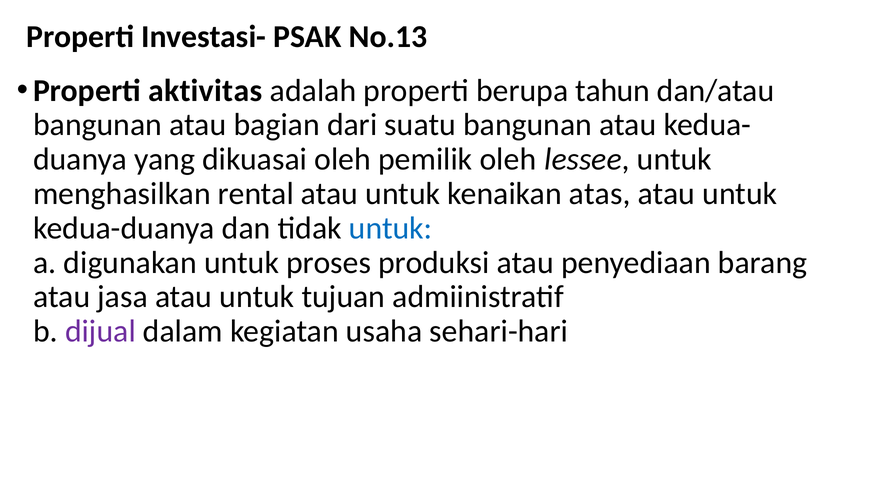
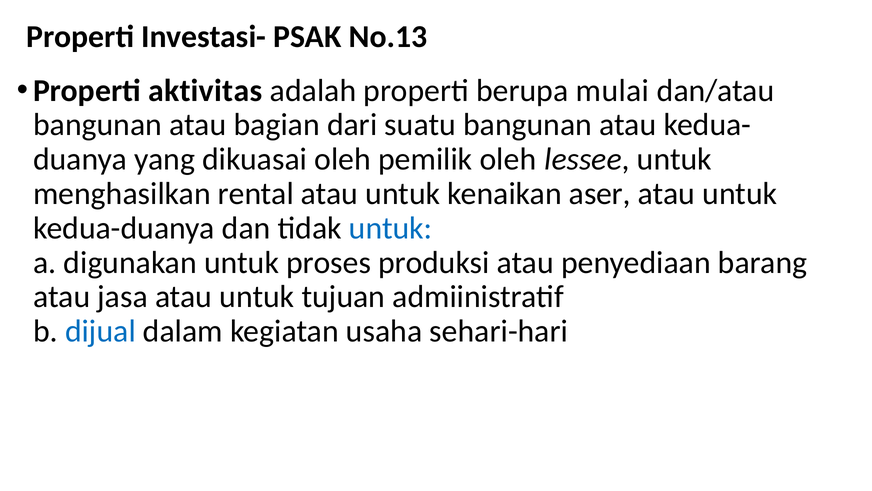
tahun: tahun -> mulai
atas: atas -> aser
dijual colour: purple -> blue
